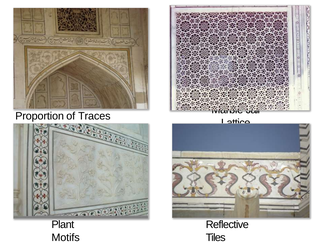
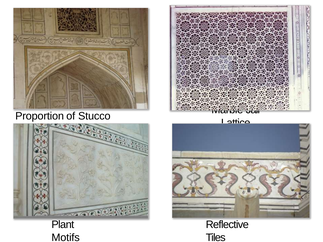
Traces: Traces -> Stucco
